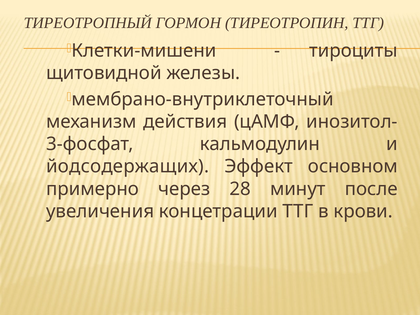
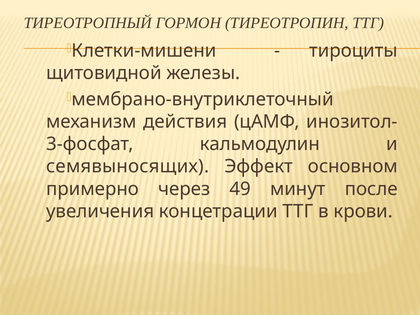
йодсодержащих: йодсодержащих -> семявыносящих
28: 28 -> 49
